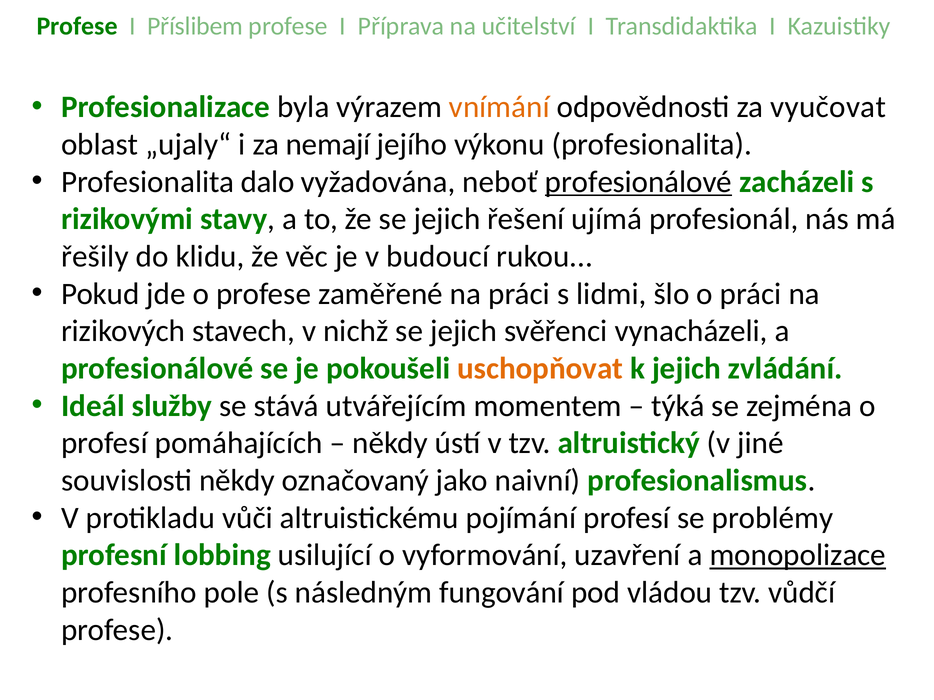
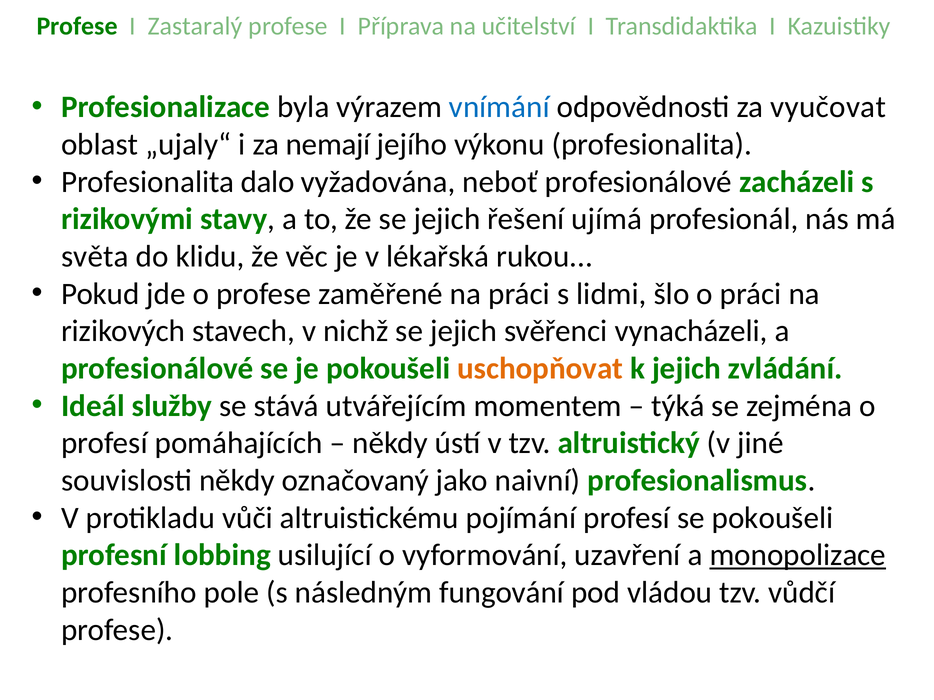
Příslibem: Příslibem -> Zastaralý
vnímání colour: orange -> blue
profesionálové at (638, 182) underline: present -> none
řešily: řešily -> světa
budoucí: budoucí -> lékařská
se problémy: problémy -> pokoušeli
